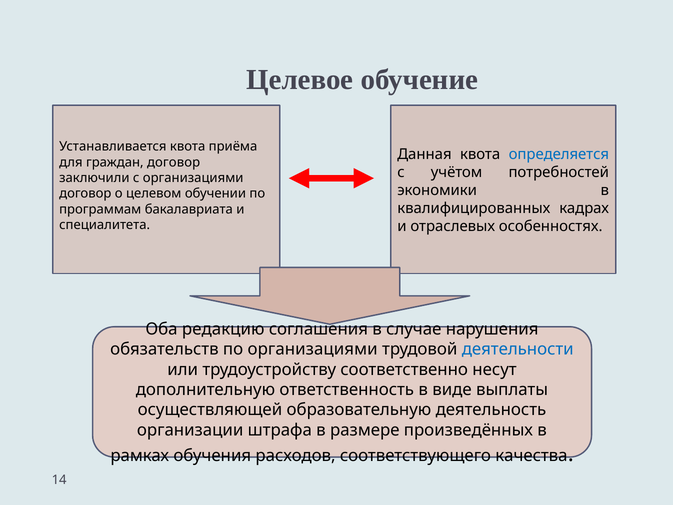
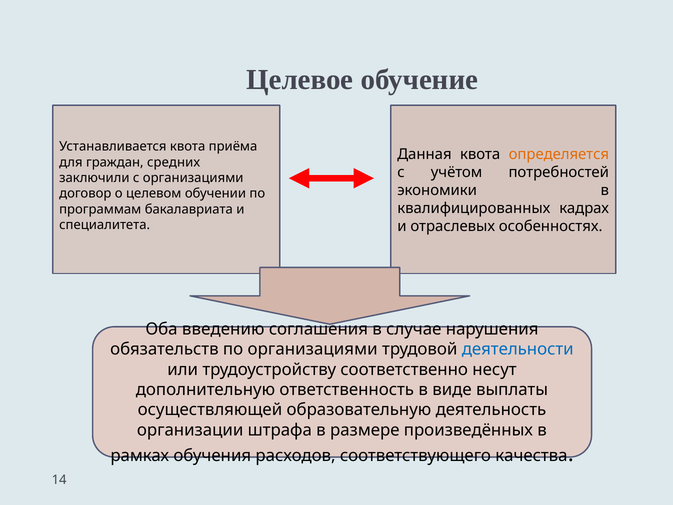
определяется colour: blue -> orange
граждан договор: договор -> средних
редакцию: редакцию -> введению
